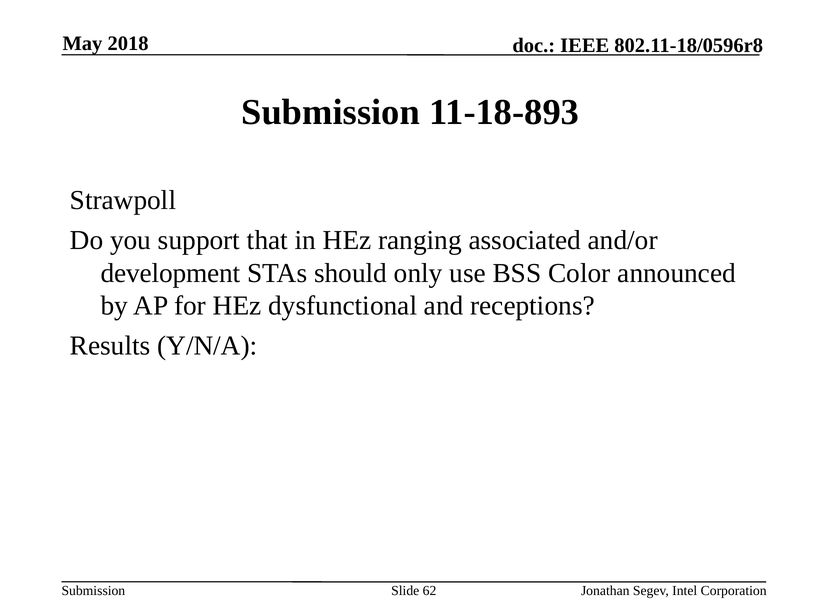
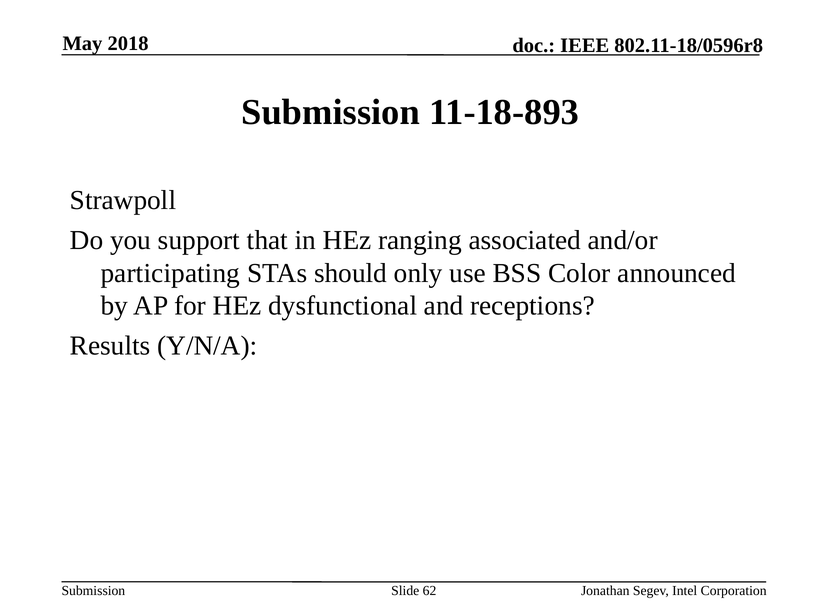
development: development -> participating
